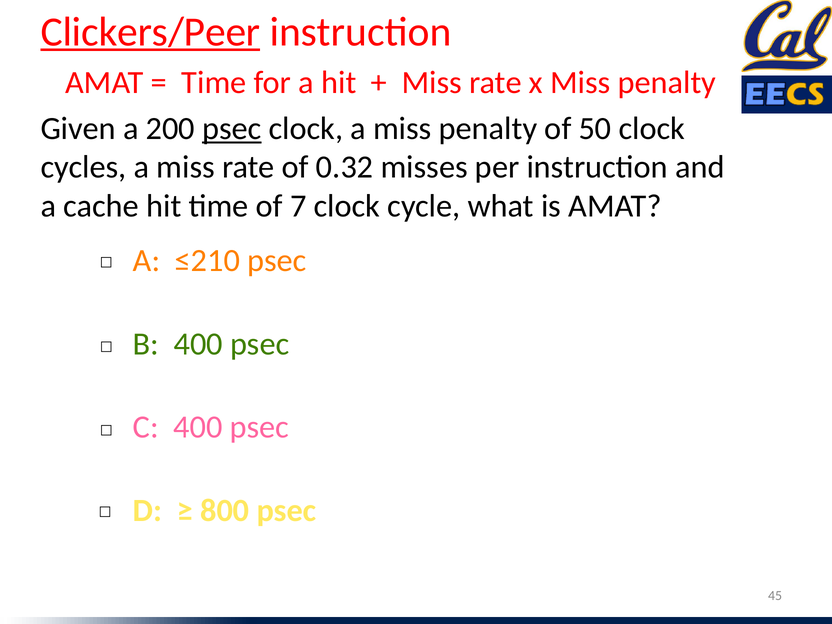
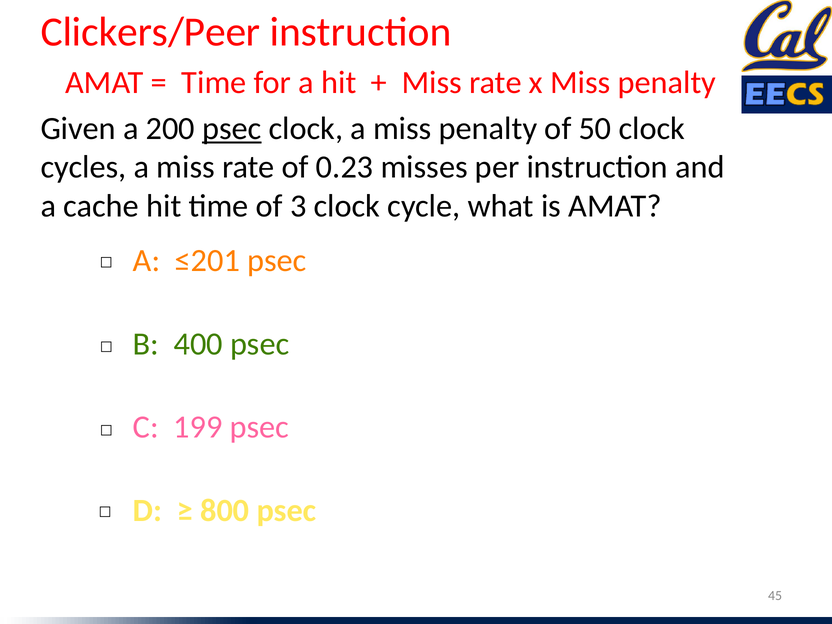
Clickers/Peer underline: present -> none
0.32: 0.32 -> 0.23
7: 7 -> 3
≤210: ≤210 -> ≤201
C 400: 400 -> 199
